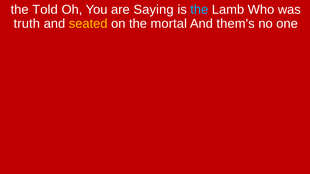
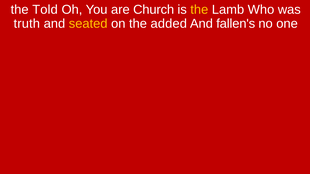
Saying: Saying -> Church
the at (199, 10) colour: light blue -> yellow
mortal: mortal -> added
them's: them's -> fallen's
